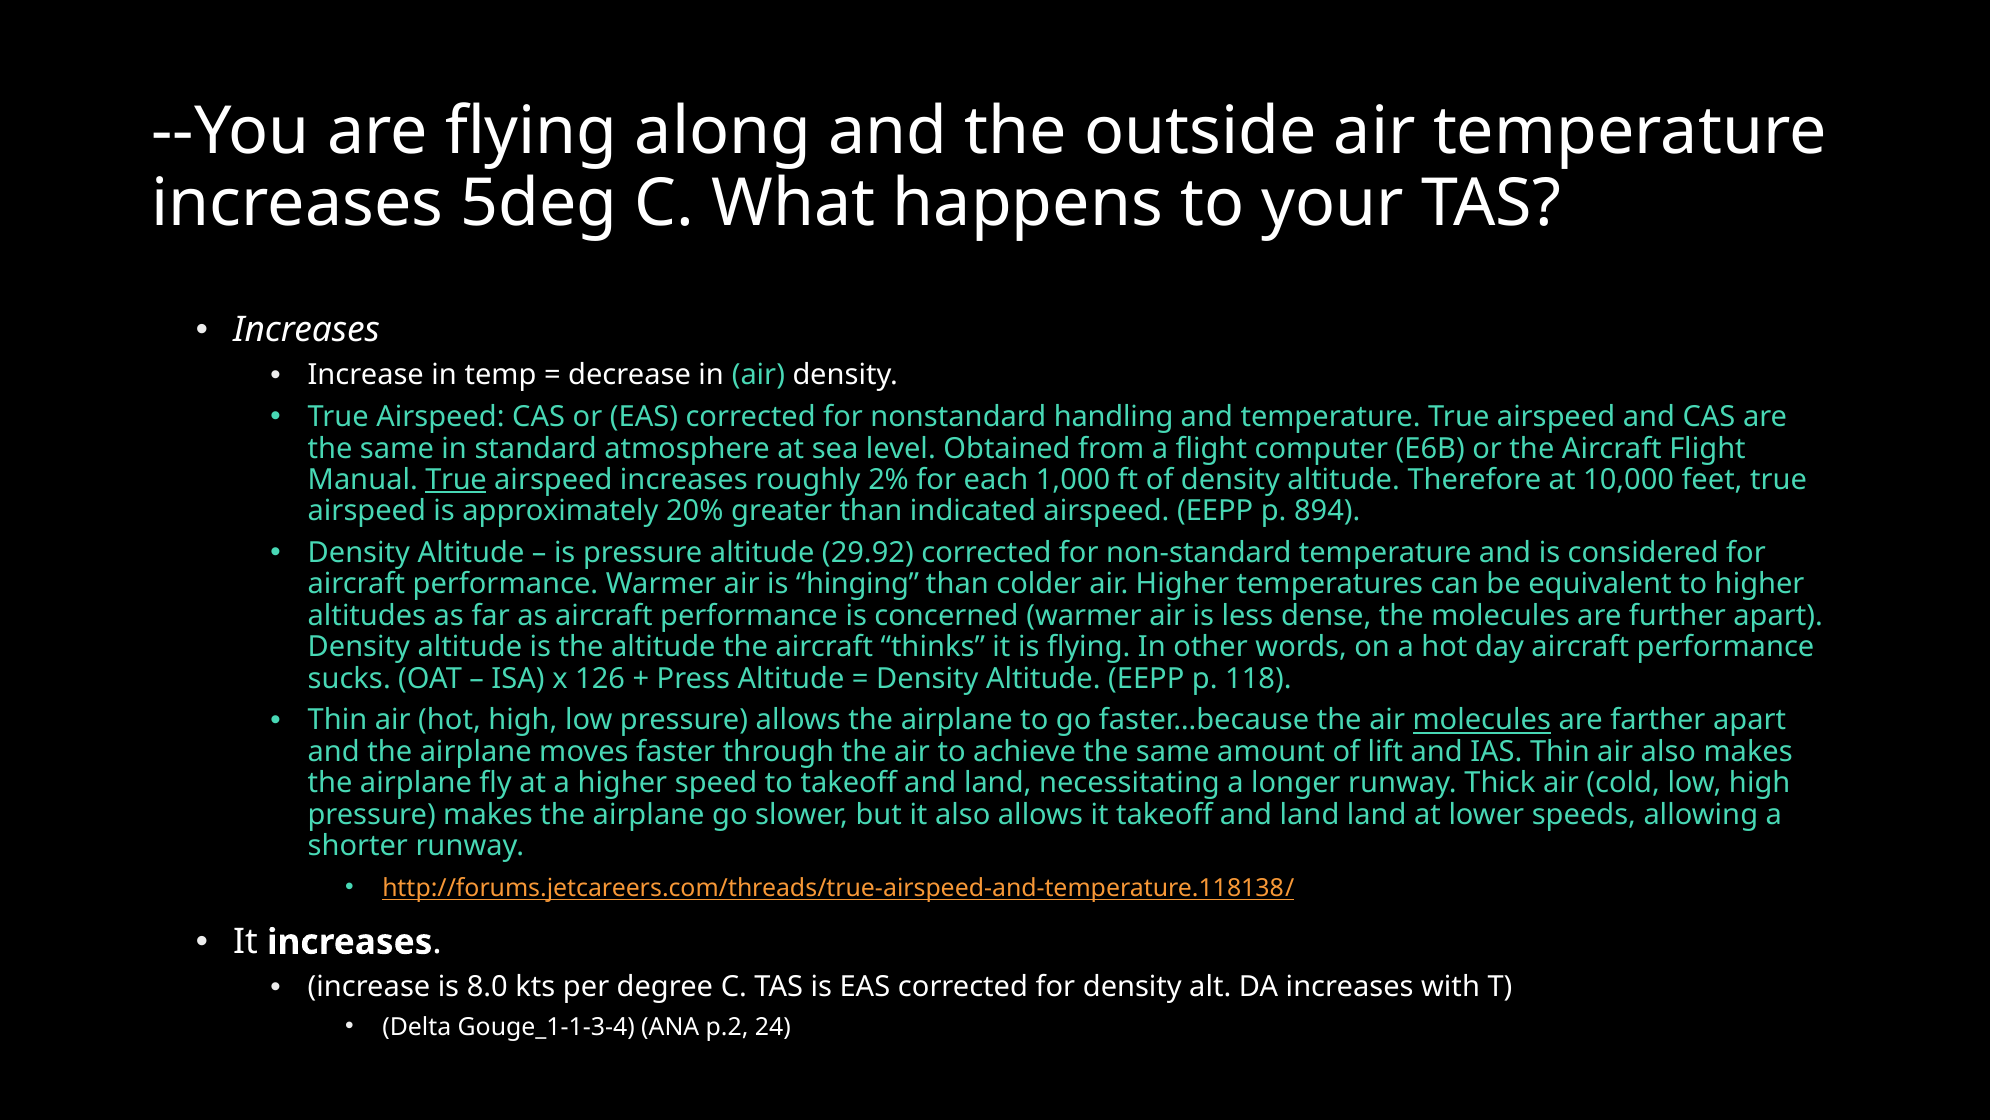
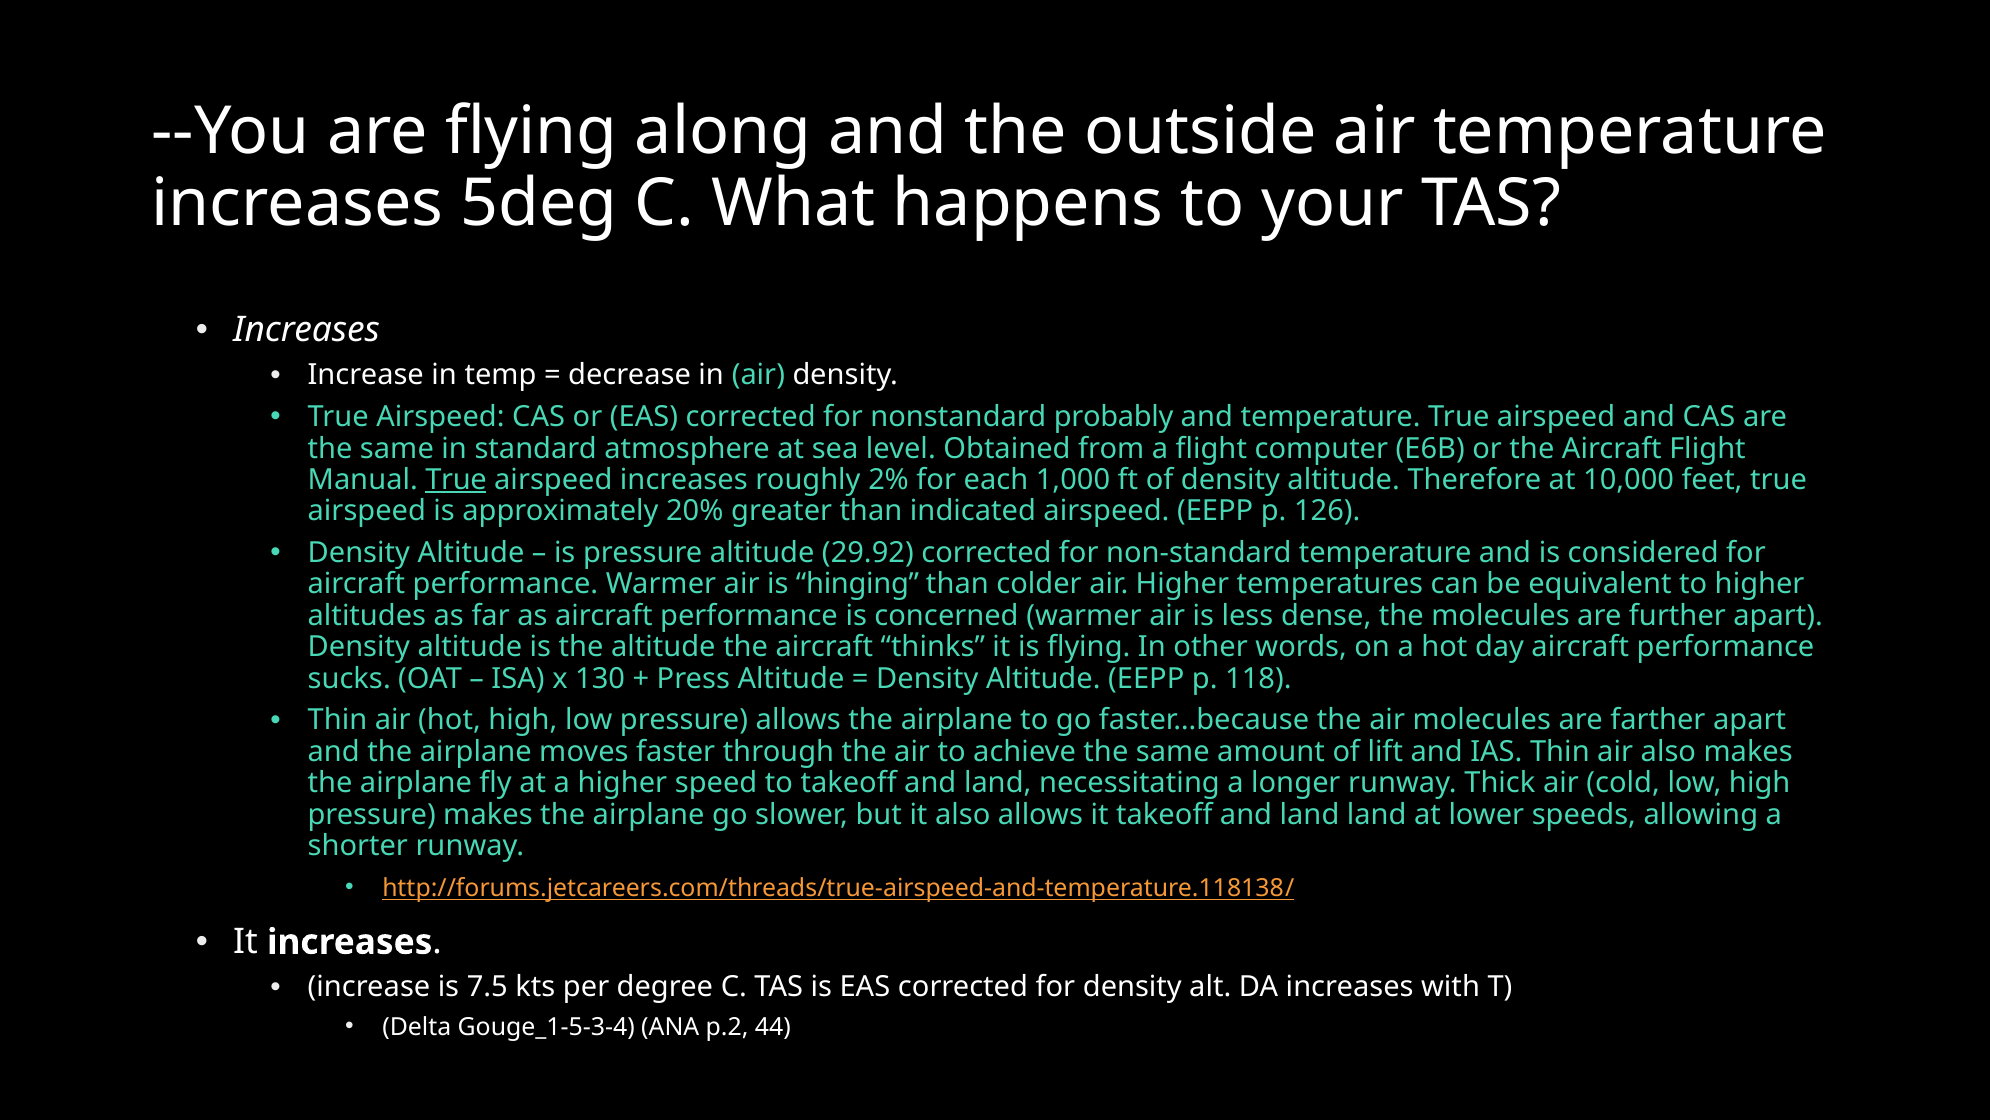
handling: handling -> probably
894: 894 -> 126
126: 126 -> 130
molecules at (1482, 720) underline: present -> none
8.0: 8.0 -> 7.5
Gouge_1-1-3-4: Gouge_1-1-3-4 -> Gouge_1-5-3-4
24: 24 -> 44
